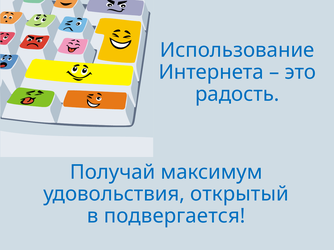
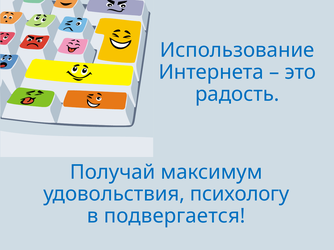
открытый: открытый -> психологу
